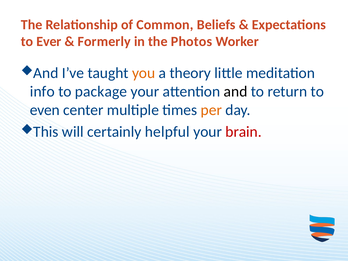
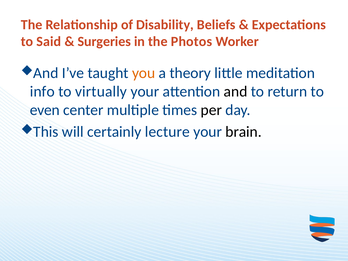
Common: Common -> Disability
Ever: Ever -> Said
Formerly: Formerly -> Surgeries
package: package -> virtually
per colour: orange -> black
helpful: helpful -> lecture
brain colour: red -> black
